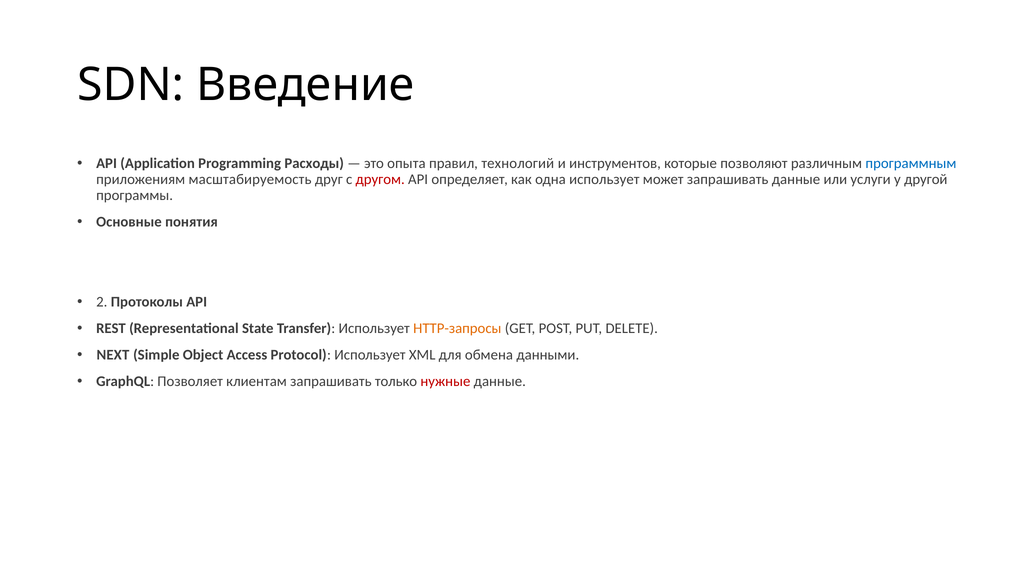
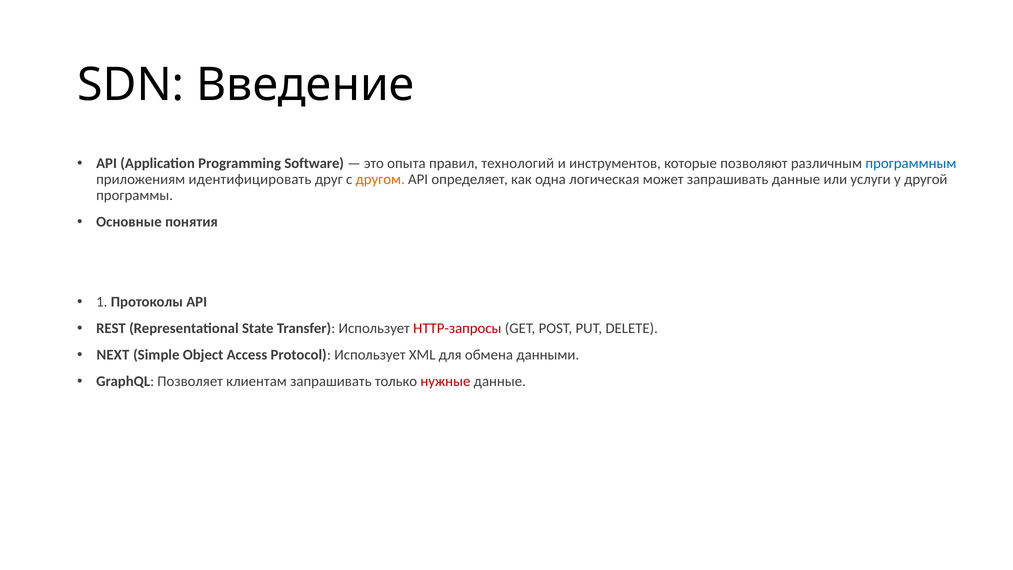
Расходы: Расходы -> Software
масштабируемость: масштабируемость -> идентифицировать
другом colour: red -> orange
одна использует: использует -> логическая
2: 2 -> 1
HTTP-запросы colour: orange -> red
